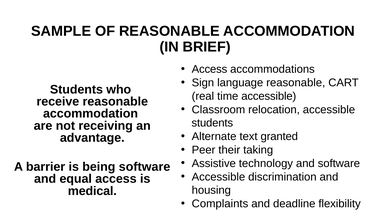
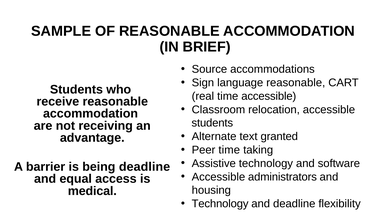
Access at (209, 69): Access -> Source
Peer their: their -> time
being software: software -> deadline
discrimination: discrimination -> administrators
Complaints at (220, 204): Complaints -> Technology
